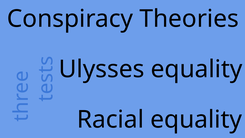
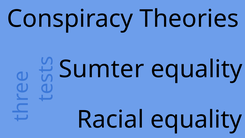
Ulysses: Ulysses -> Sumter
